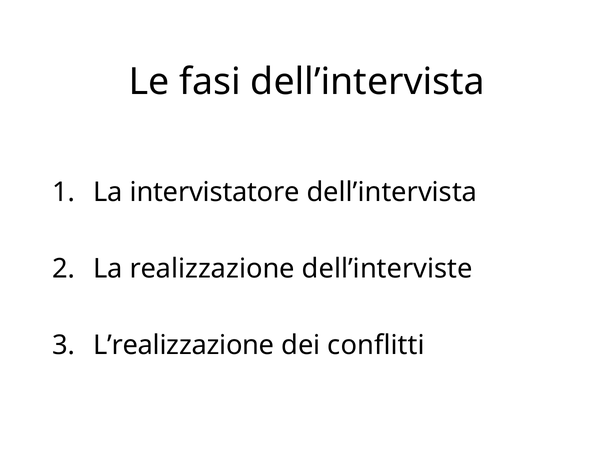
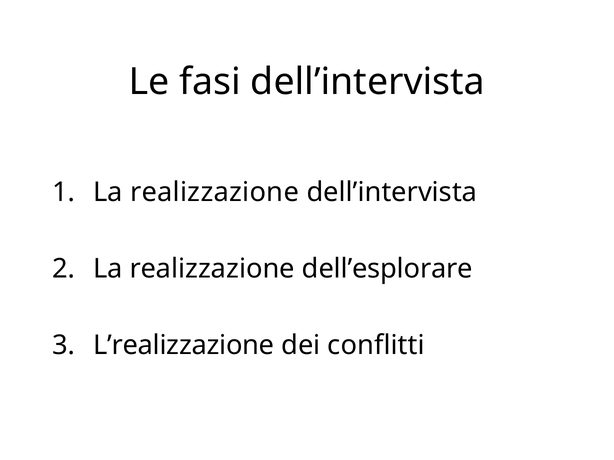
intervistatore at (215, 193): intervistatore -> realizzazione
dell’interviste: dell’interviste -> dell’esplorare
